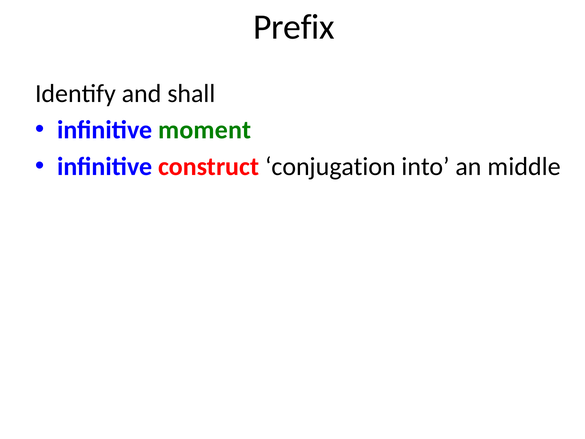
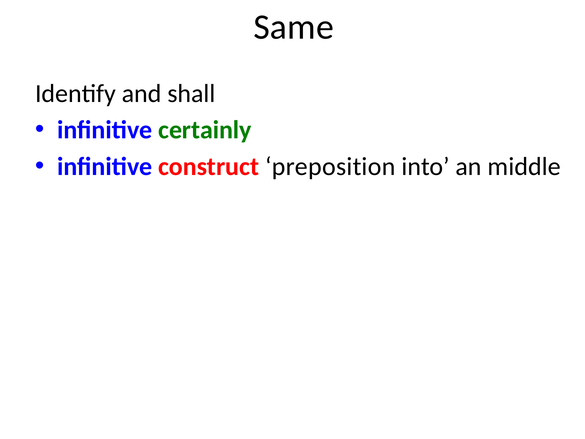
Prefix: Prefix -> Same
moment: moment -> certainly
conjugation: conjugation -> preposition
